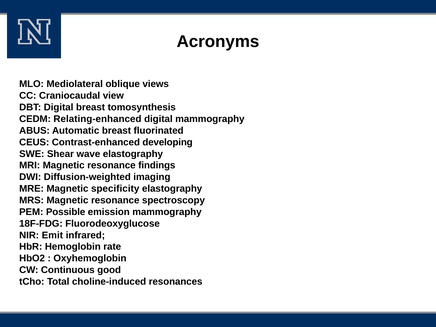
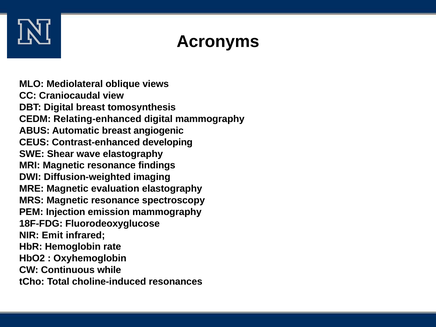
fluorinated: fluorinated -> angiogenic
specificity: specificity -> evaluation
Possible: Possible -> Injection
good: good -> while
